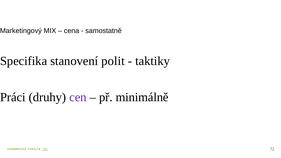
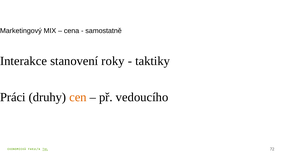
Specifika: Specifika -> Interakce
polit: polit -> roky
cen colour: purple -> orange
minimálně: minimálně -> vedoucího
